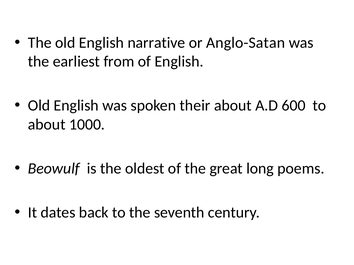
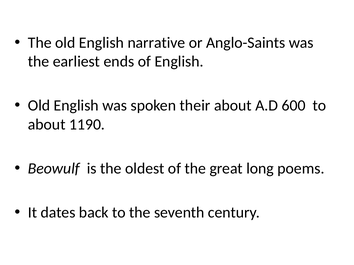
Anglo-Satan: Anglo-Satan -> Anglo-Saints
from: from -> ends
1000: 1000 -> 1190
